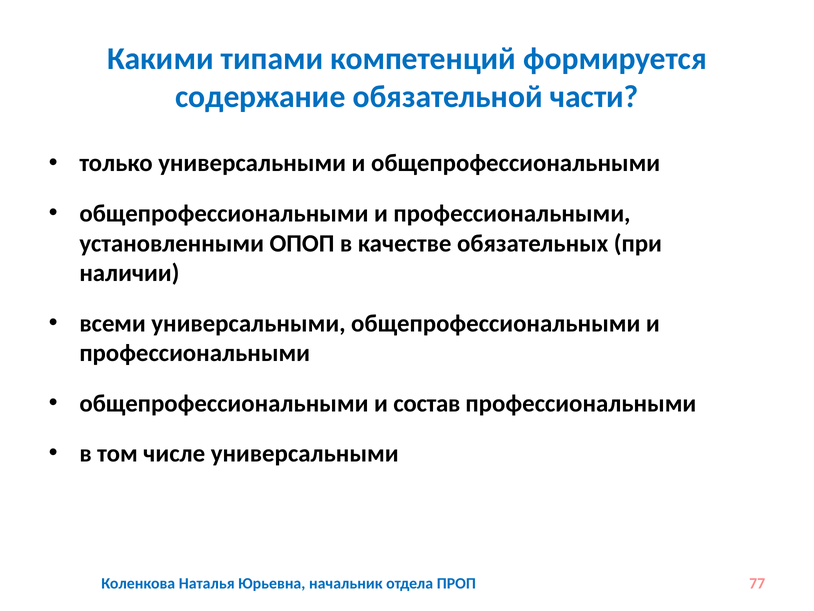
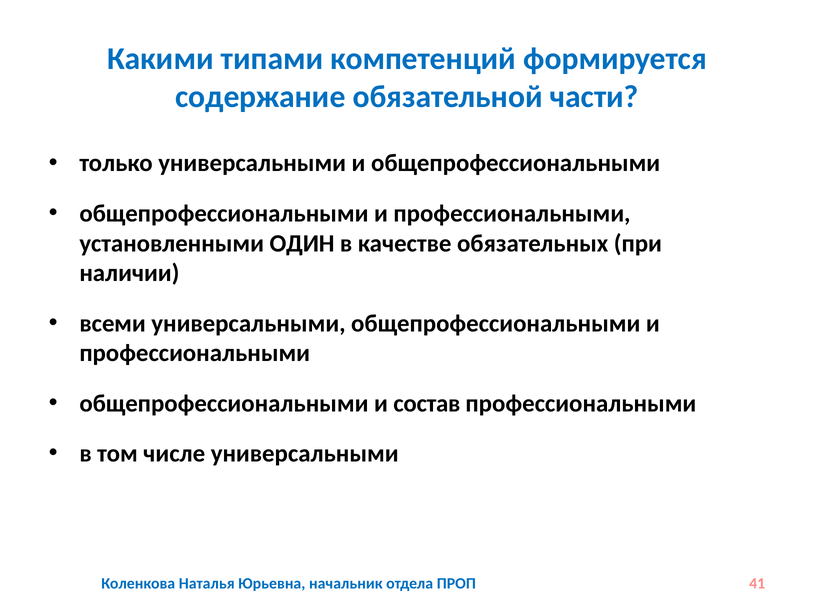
ОПОП: ОПОП -> ОДИН
77: 77 -> 41
